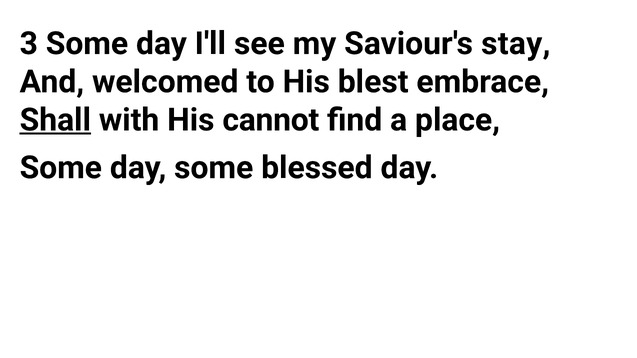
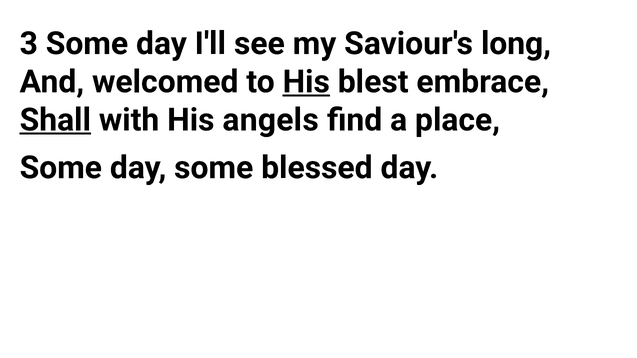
stay: stay -> long
His at (306, 82) underline: none -> present
cannot: cannot -> angels
